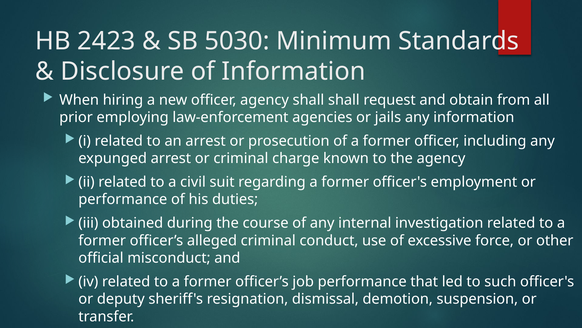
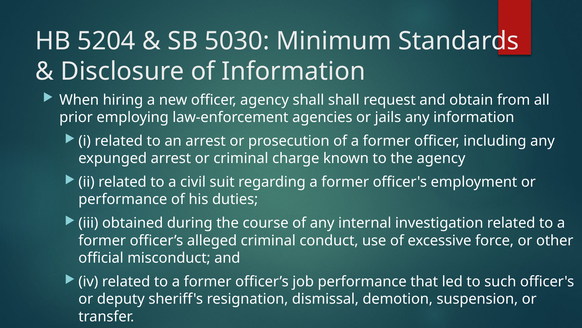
2423: 2423 -> 5204
